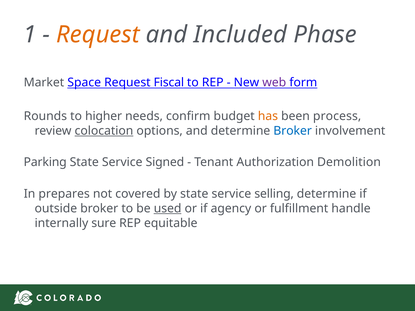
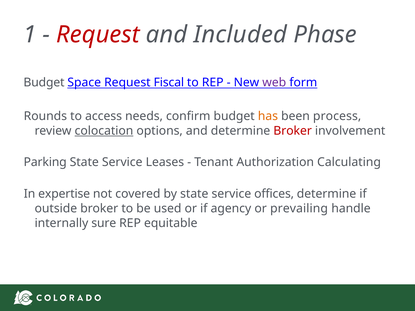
Request at (98, 35) colour: orange -> red
Market at (44, 83): Market -> Budget
higher: higher -> access
Broker at (293, 131) colour: blue -> red
Signed: Signed -> Leases
Demolition: Demolition -> Calculating
prepares: prepares -> expertise
selling: selling -> offices
used underline: present -> none
fulfillment: fulfillment -> prevailing
